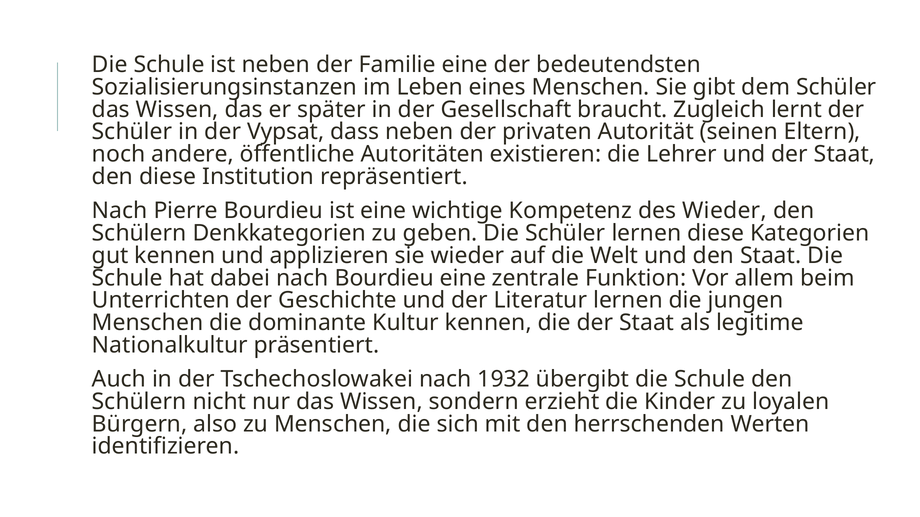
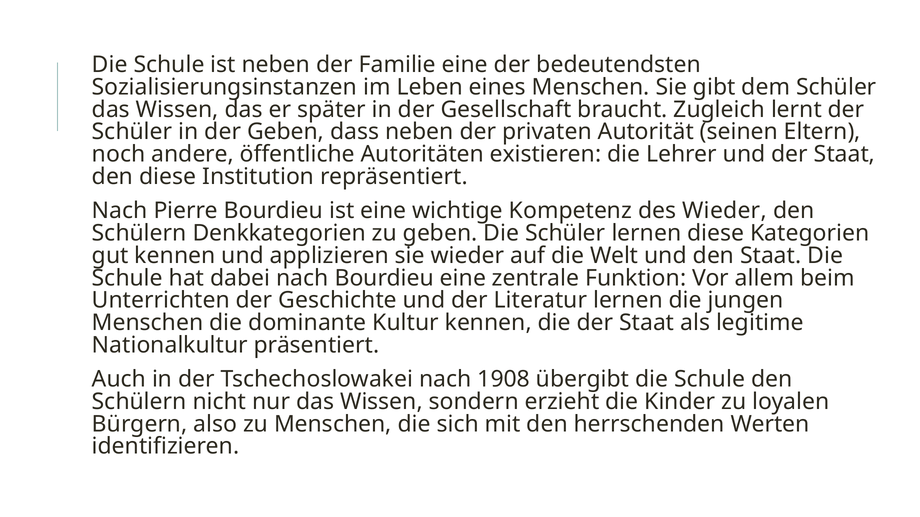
der Vypsat: Vypsat -> Geben
1932: 1932 -> 1908
